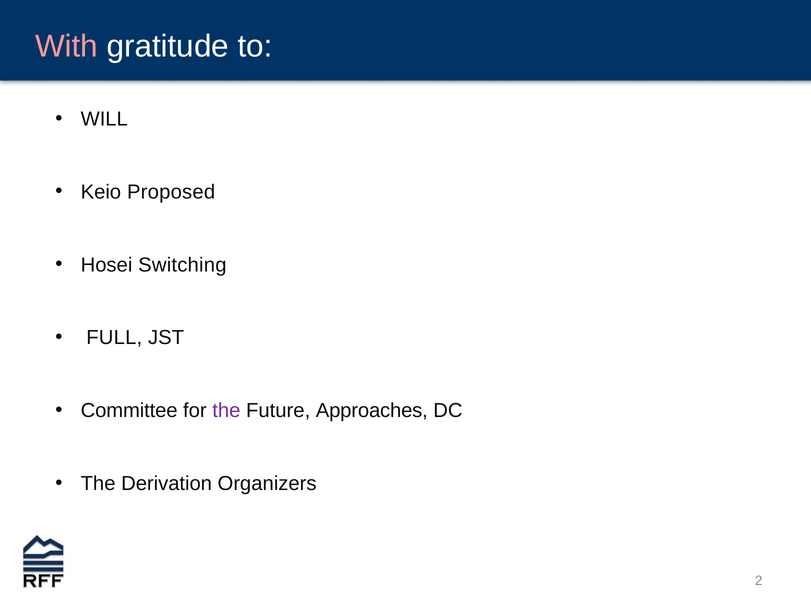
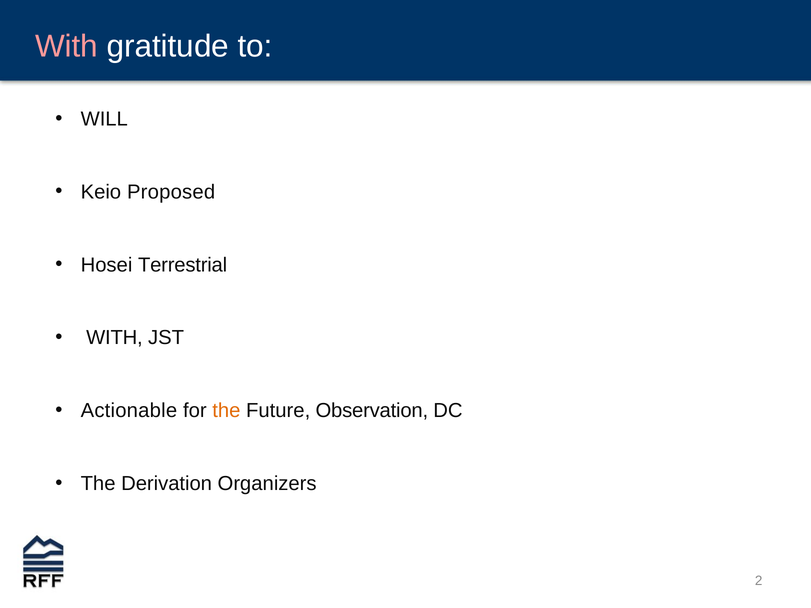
Switching: Switching -> Terrestrial
FULL at (114, 338): FULL -> WITH
Committee: Committee -> Actionable
the at (226, 411) colour: purple -> orange
Approaches: Approaches -> Observation
